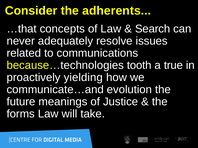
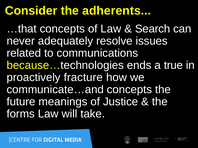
tooth: tooth -> ends
yielding: yielding -> fracture
communicate…and evolution: evolution -> concepts
